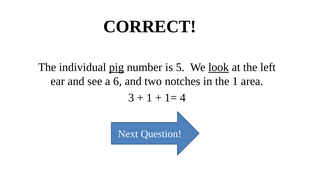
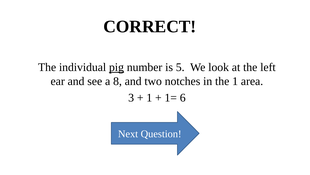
look underline: present -> none
6: 6 -> 8
4: 4 -> 6
